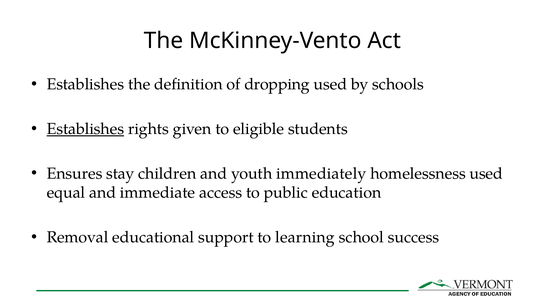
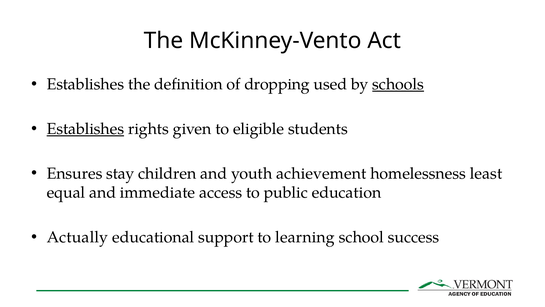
schools underline: none -> present
immediately: immediately -> achievement
homelessness used: used -> least
Removal: Removal -> Actually
